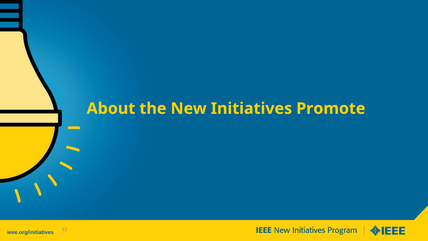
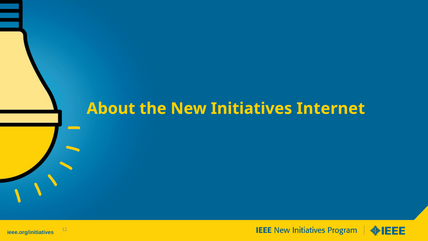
Promote: Promote -> Internet
